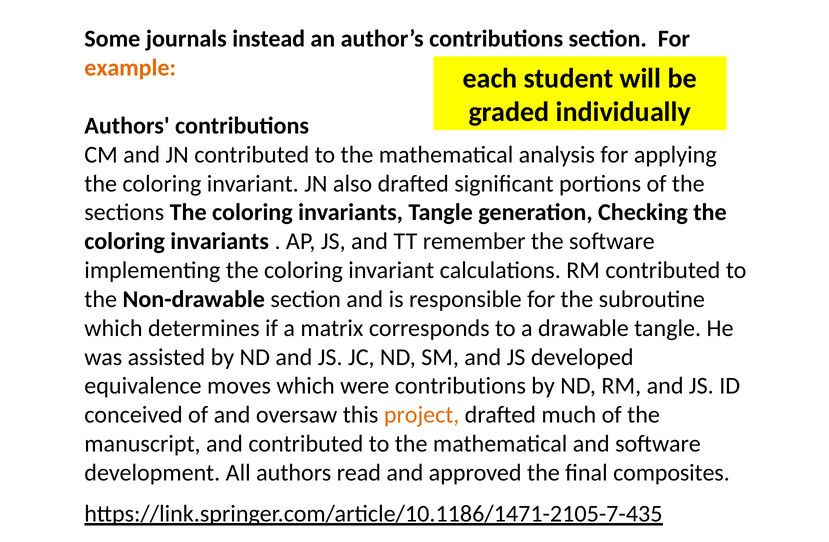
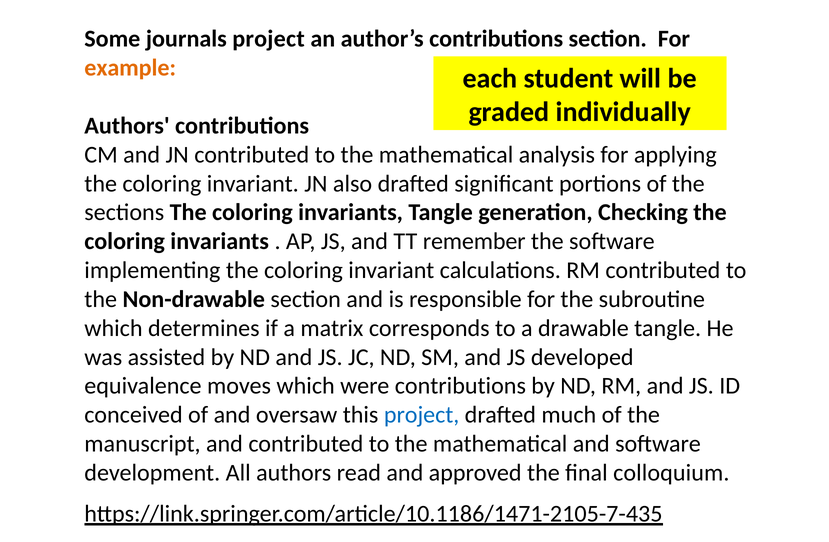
journals instead: instead -> project
project at (422, 415) colour: orange -> blue
composites: composites -> colloquium
